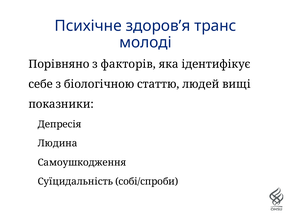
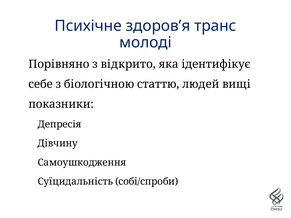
факторів: факторів -> відкрито
Людина: Людина -> Дівчину
